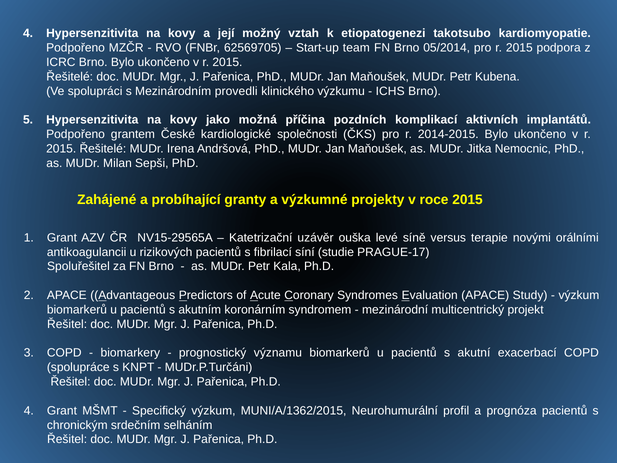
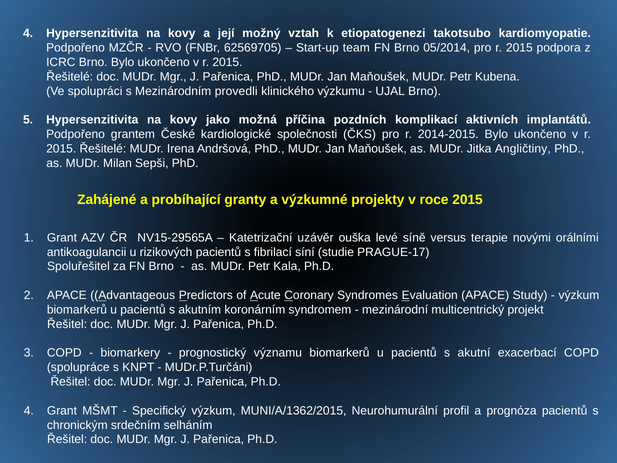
ICHS: ICHS -> UJAL
Nemocnic: Nemocnic -> Angličtiny
